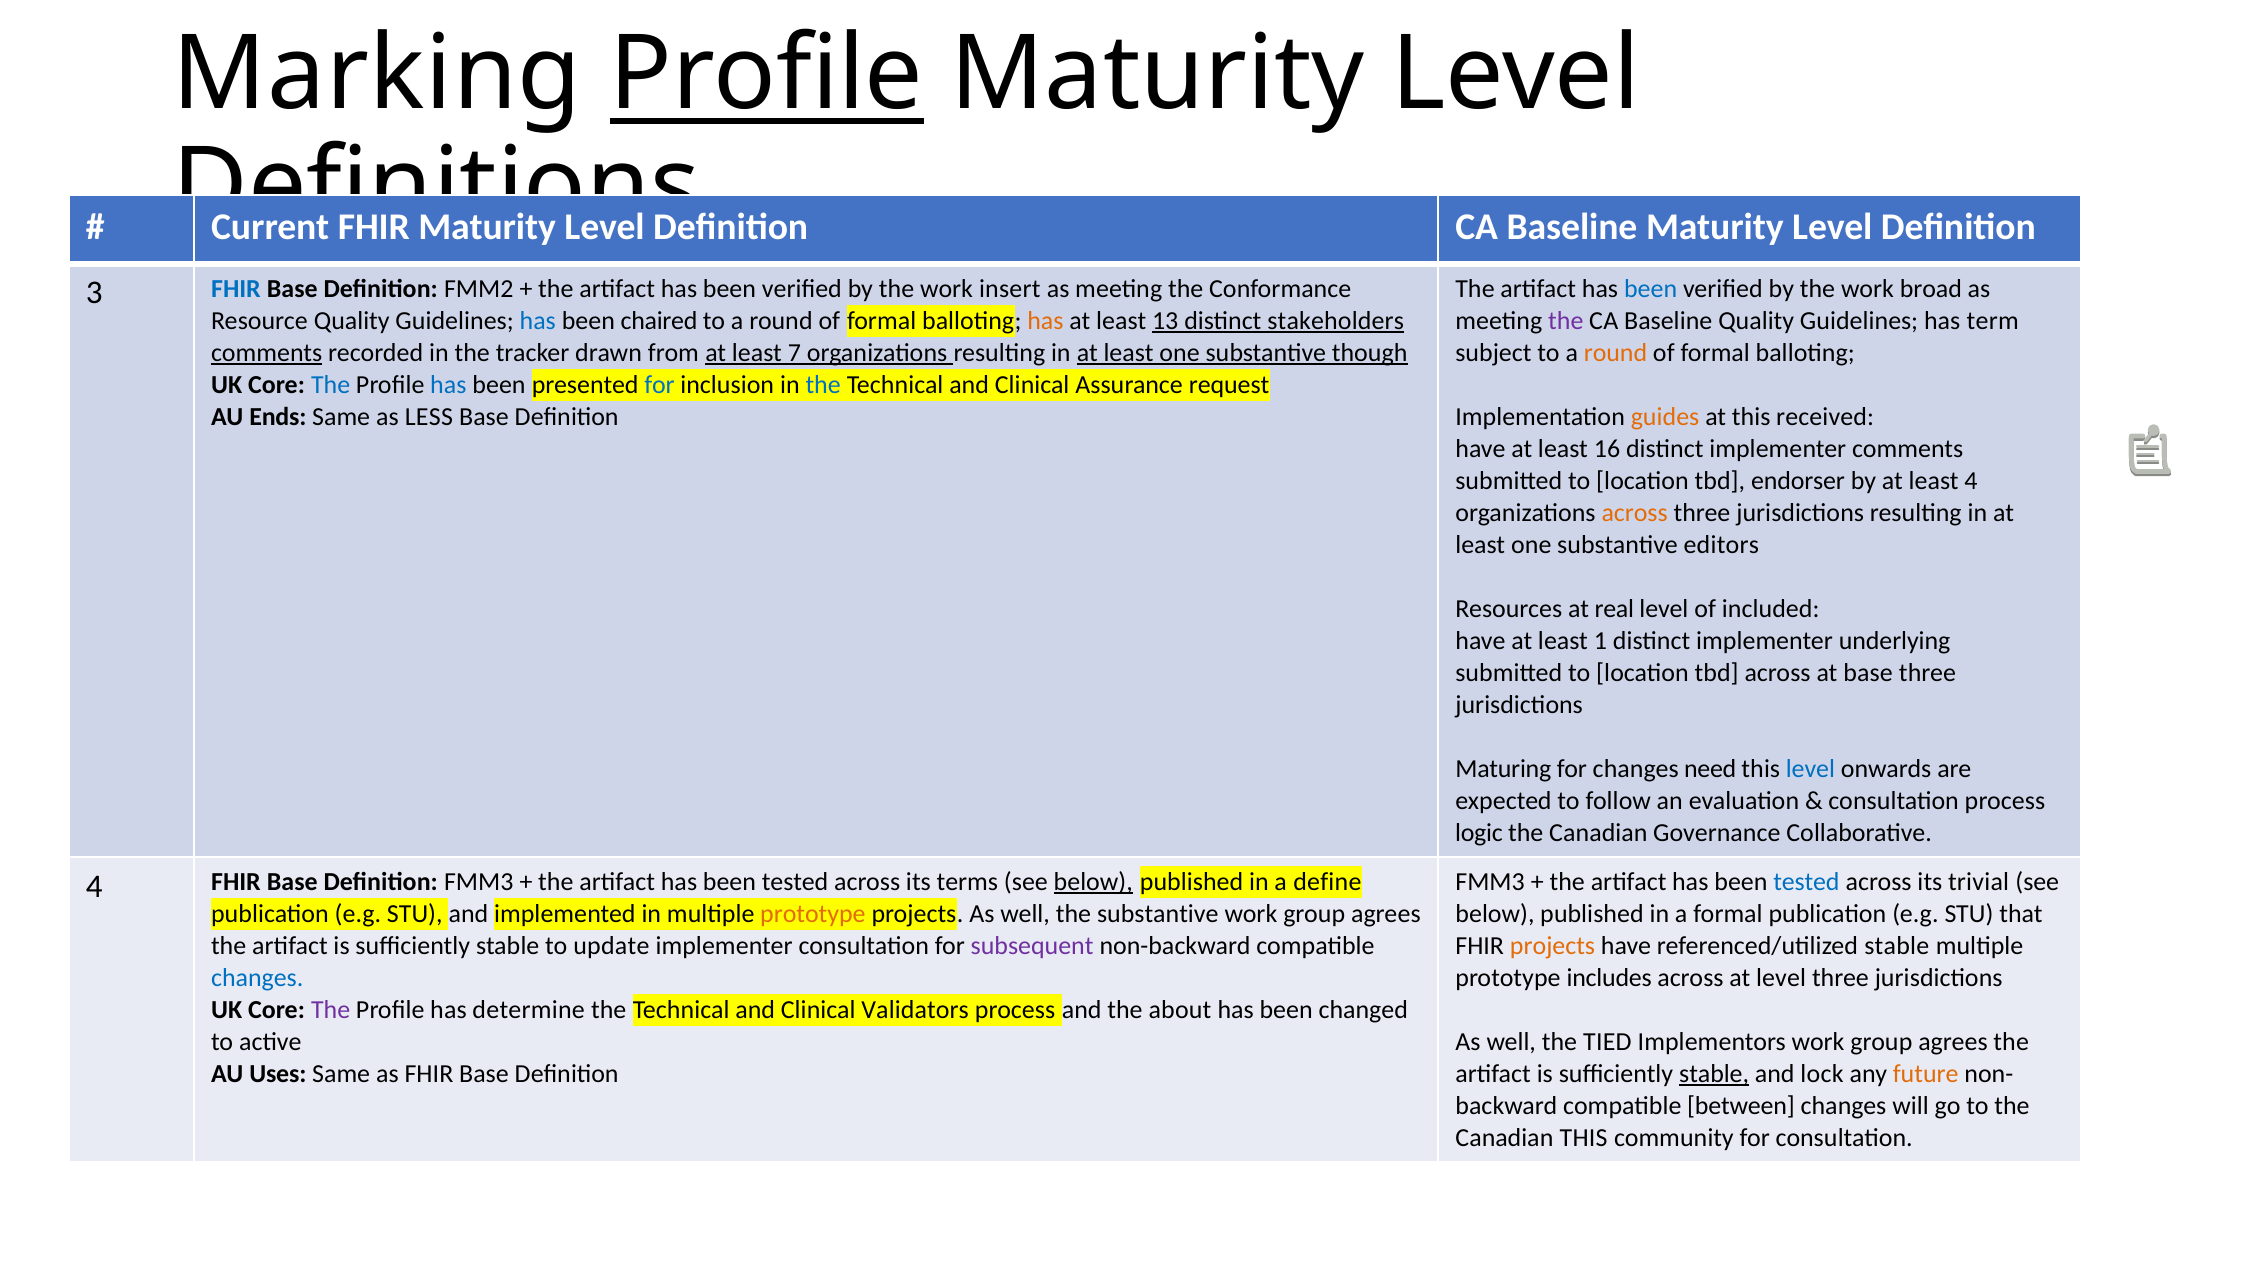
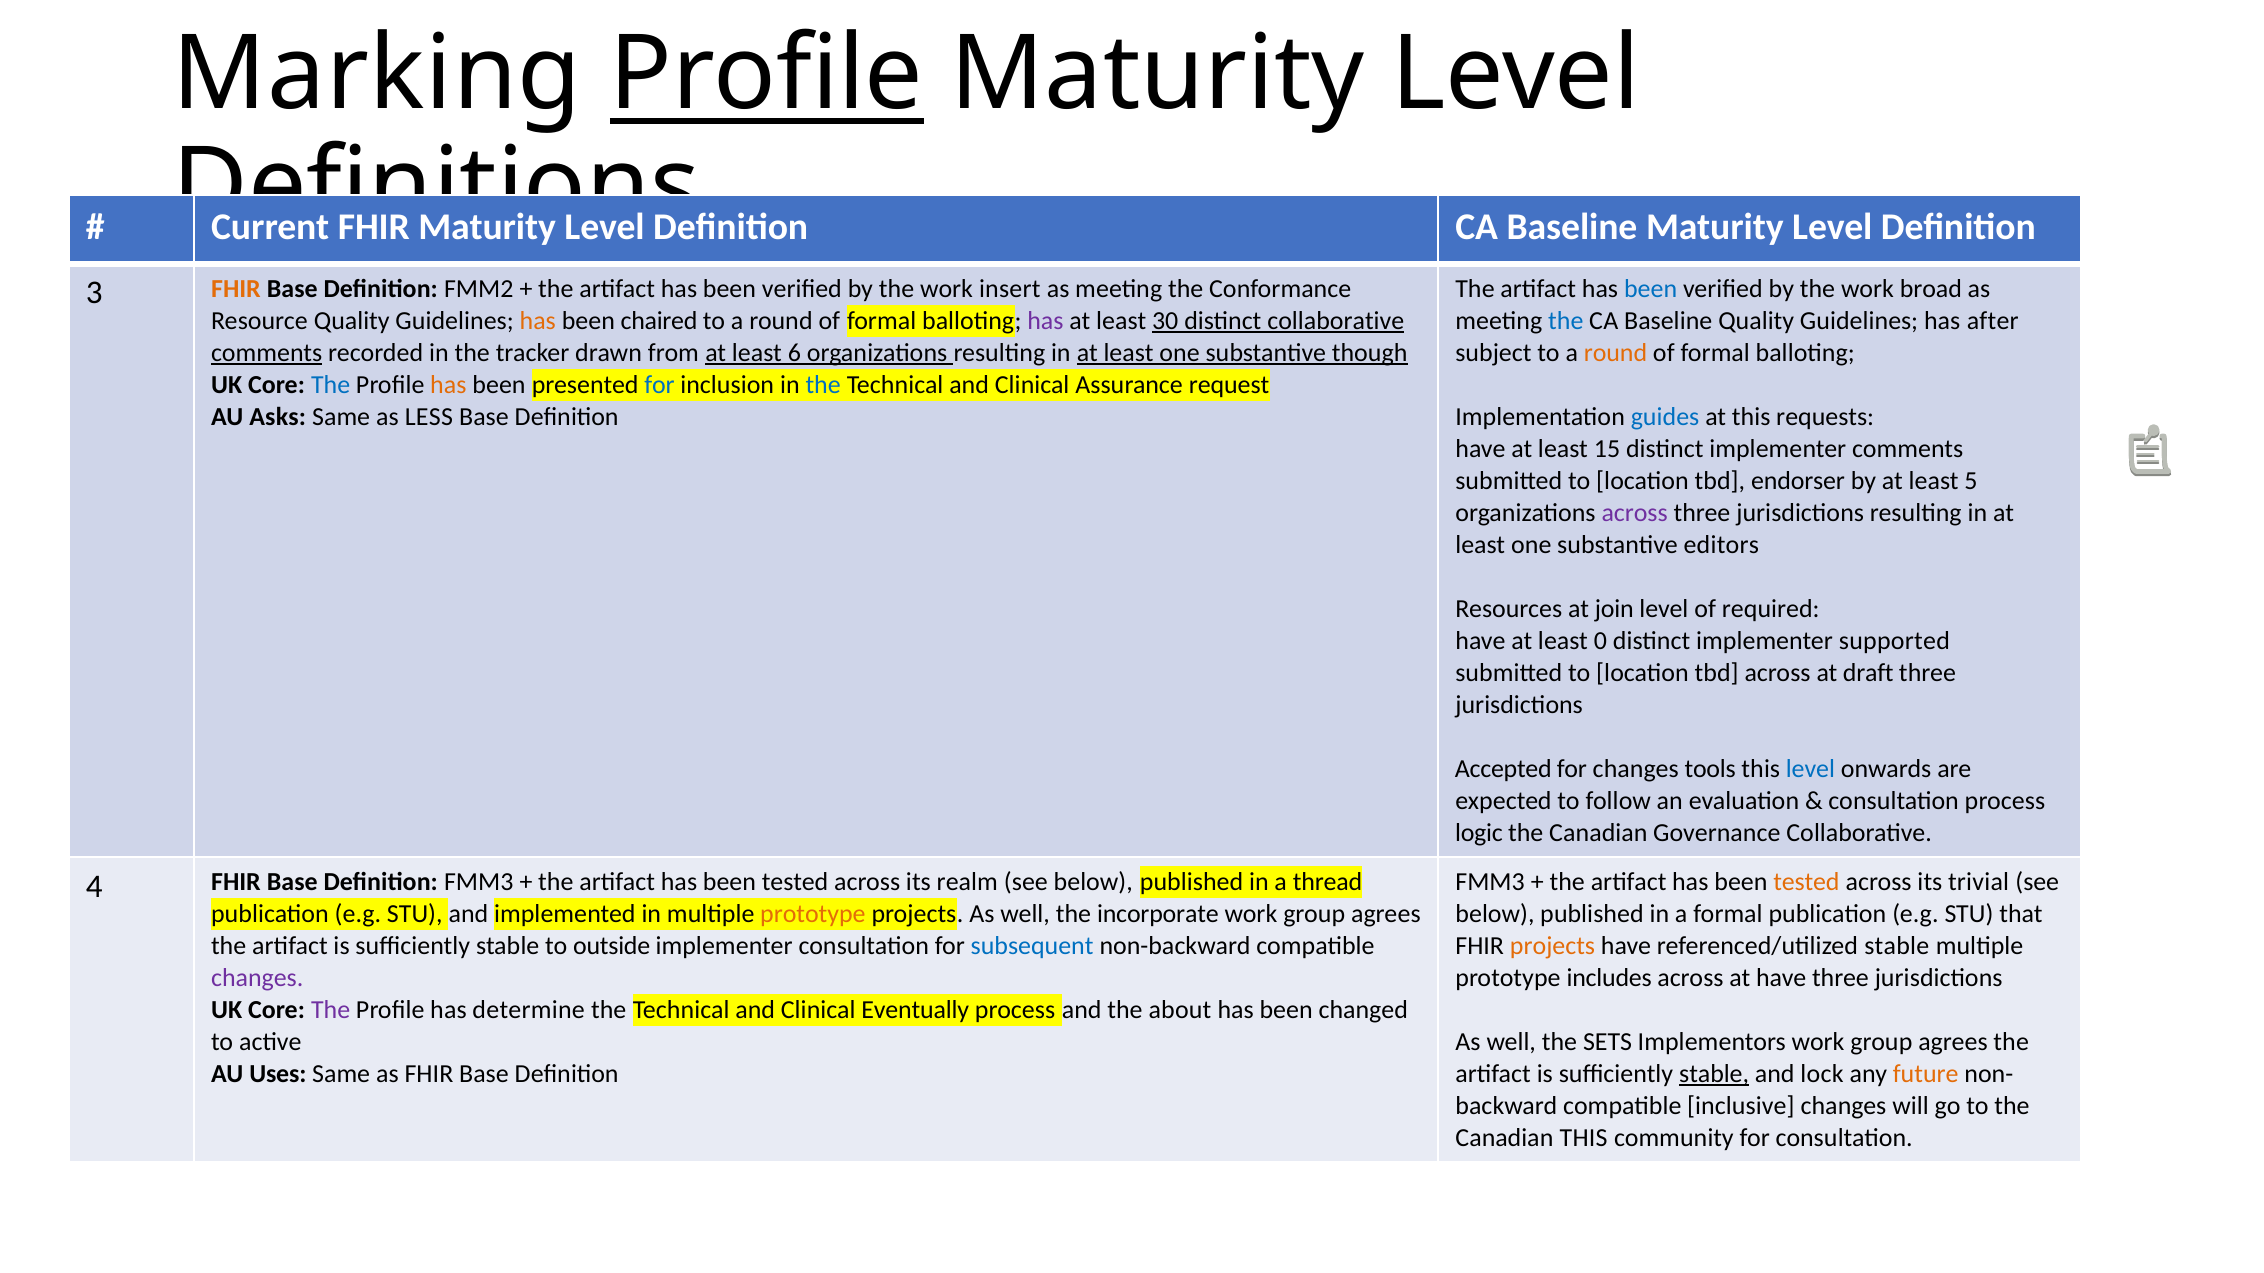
FHIR at (236, 289) colour: blue -> orange
has at (538, 321) colour: blue -> orange
has at (1045, 321) colour: orange -> purple
13: 13 -> 30
distinct stakeholders: stakeholders -> collaborative
the at (1566, 321) colour: purple -> blue
term: term -> after
7: 7 -> 6
has at (448, 385) colour: blue -> orange
Ends: Ends -> Asks
guides colour: orange -> blue
received: received -> requests
16: 16 -> 15
least 4: 4 -> 5
across at (1635, 513) colour: orange -> purple
real: real -> join
included: included -> required
1: 1 -> 0
underlying: underlying -> supported
at base: base -> draft
Maturing: Maturing -> Accepted
need: need -> tools
tested at (1806, 882) colour: blue -> orange
terms: terms -> realm
below at (1093, 882) underline: present -> none
define: define -> thread
the substantive: substantive -> incorporate
update: update -> outside
subsequent colour: purple -> blue
changes at (257, 978) colour: blue -> purple
at level: level -> have
Validators: Validators -> Eventually
TIED: TIED -> SETS
between: between -> inclusive
